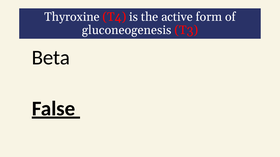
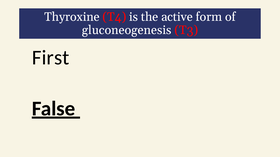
Beta: Beta -> First
